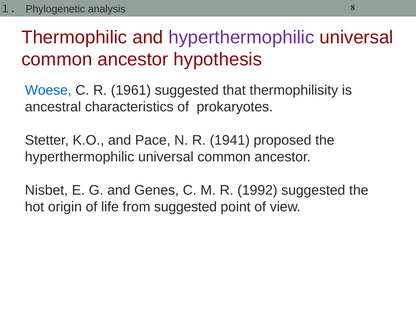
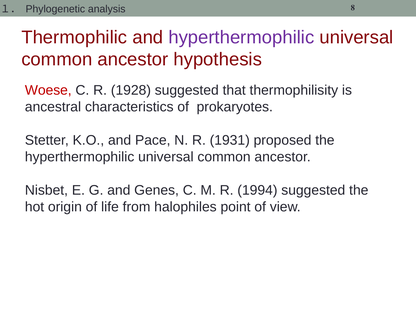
Woese colour: blue -> red
1961: 1961 -> 1928
1941: 1941 -> 1931
1992: 1992 -> 1994
from suggested: suggested -> halophiles
